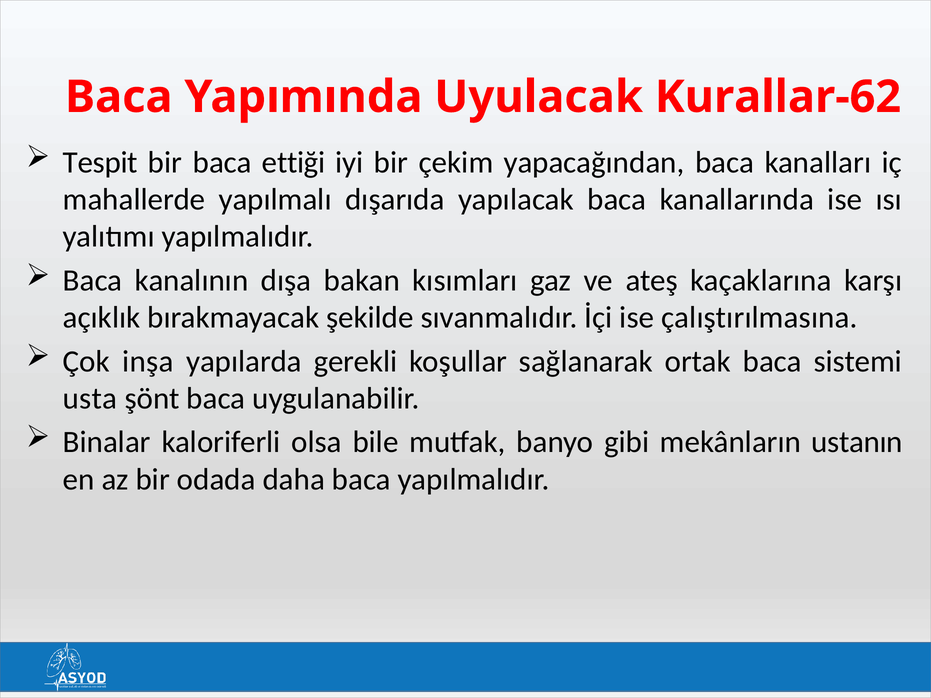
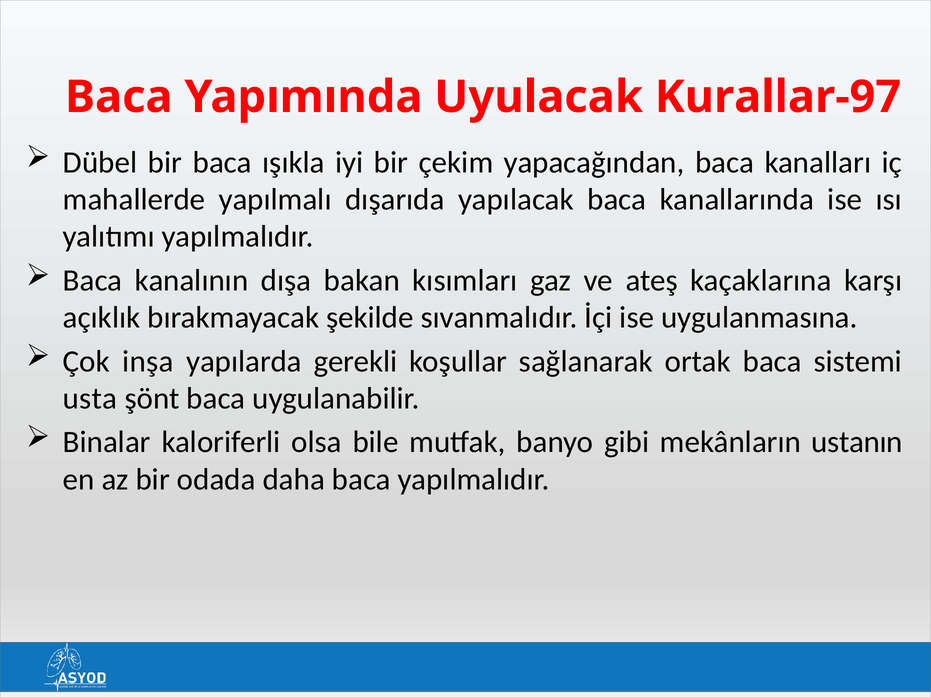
Kurallar-62: Kurallar-62 -> Kurallar-97
Tespit: Tespit -> Dübel
ettiği: ettiği -> ışıkla
çalıştırılmasına: çalıştırılmasına -> uygulanmasına
